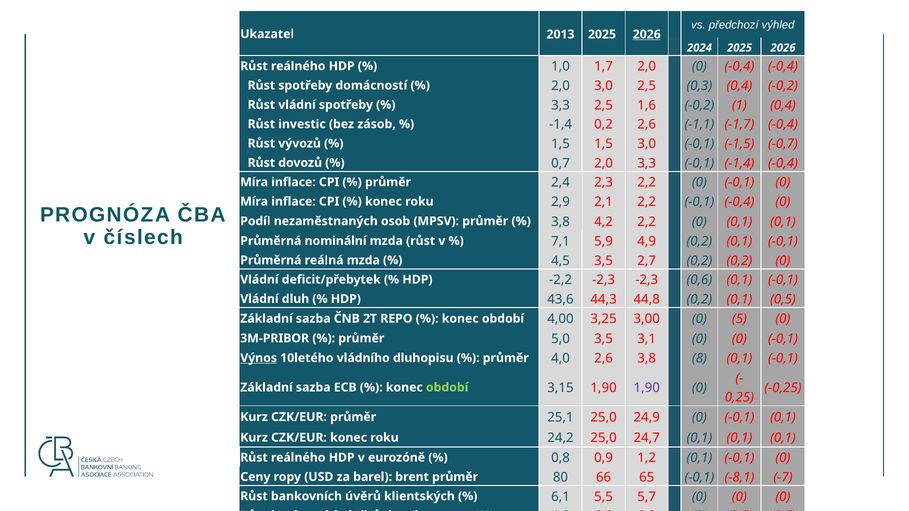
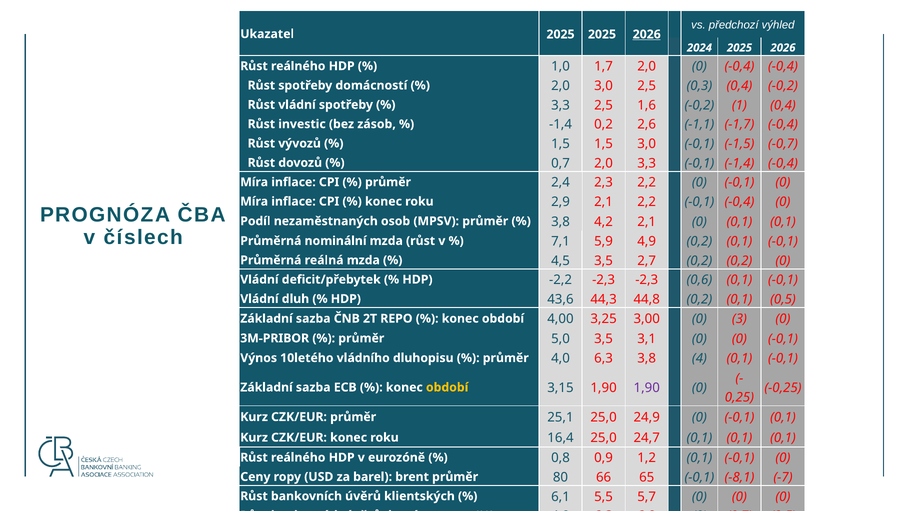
Ukazatel 2013: 2013 -> 2025
4,2 2,2: 2,2 -> 2,1
5: 5 -> 3
Výnos underline: present -> none
4,0 2,6: 2,6 -> 6,3
8: 8 -> 4
období at (447, 388) colour: light green -> yellow
24,2: 24,2 -> 16,4
